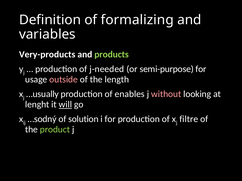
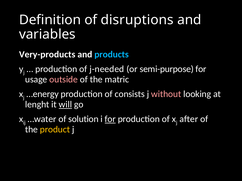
formalizing: formalizing -> disruptions
products colour: light green -> light blue
length: length -> matric
…usually: …usually -> …energy
enables: enables -> consists
…sodný: …sodný -> …water
for at (110, 119) underline: none -> present
filtre: filtre -> after
product colour: light green -> yellow
